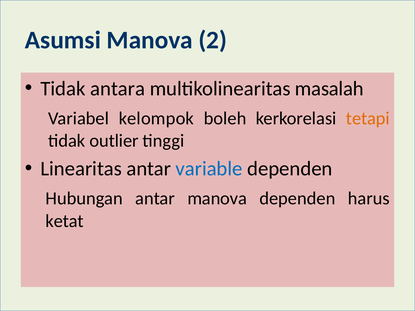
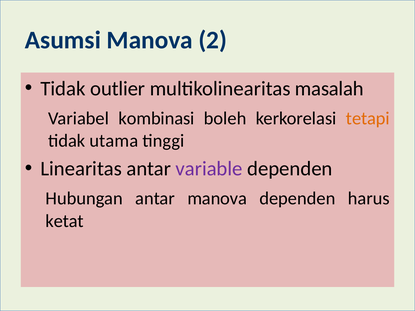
antara: antara -> outlier
kelompok: kelompok -> kombinasi
outlier: outlier -> utama
variable colour: blue -> purple
